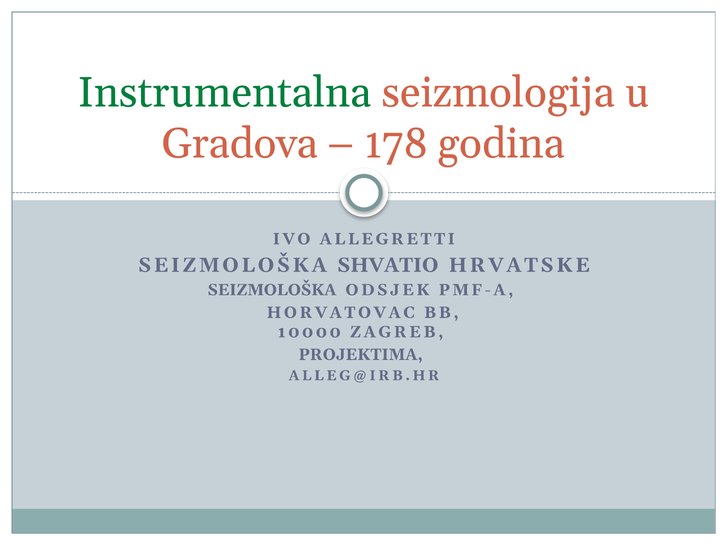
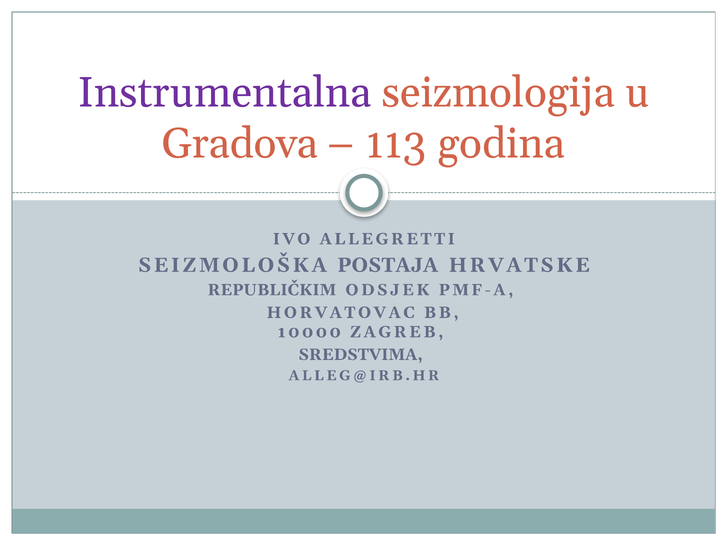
Instrumentalna colour: green -> purple
178: 178 -> 113
SHVATIO: SHVATIO -> POSTAJA
SEIZMOLOŠKA at (272, 290): SEIZMOLOŠKA -> REPUBLIČKIM
PROJEKTIMA: PROJEKTIMA -> SREDSTVIMA
